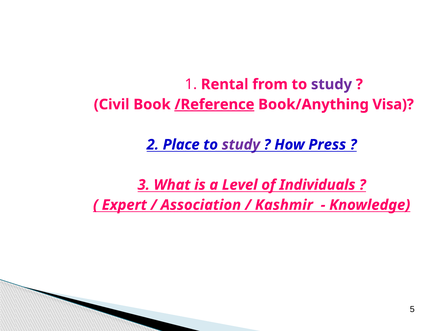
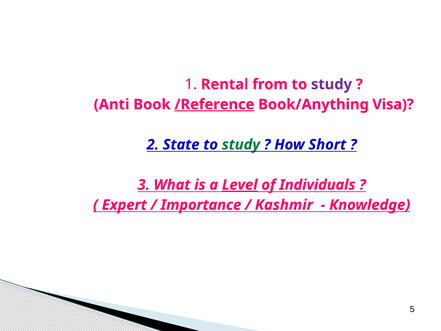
Civil: Civil -> Anti
Place: Place -> State
study at (241, 145) colour: purple -> green
Press: Press -> Short
Level underline: none -> present
Association: Association -> Importance
